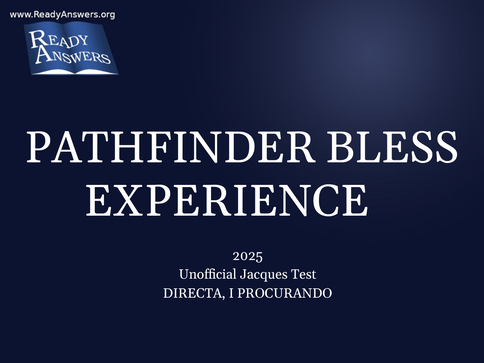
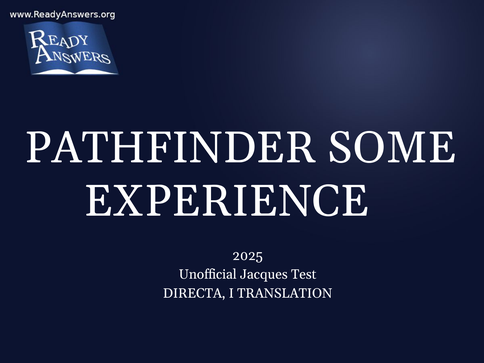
BLESS: BLESS -> SOME
PROCURANDO: PROCURANDO -> TRANSLATION
